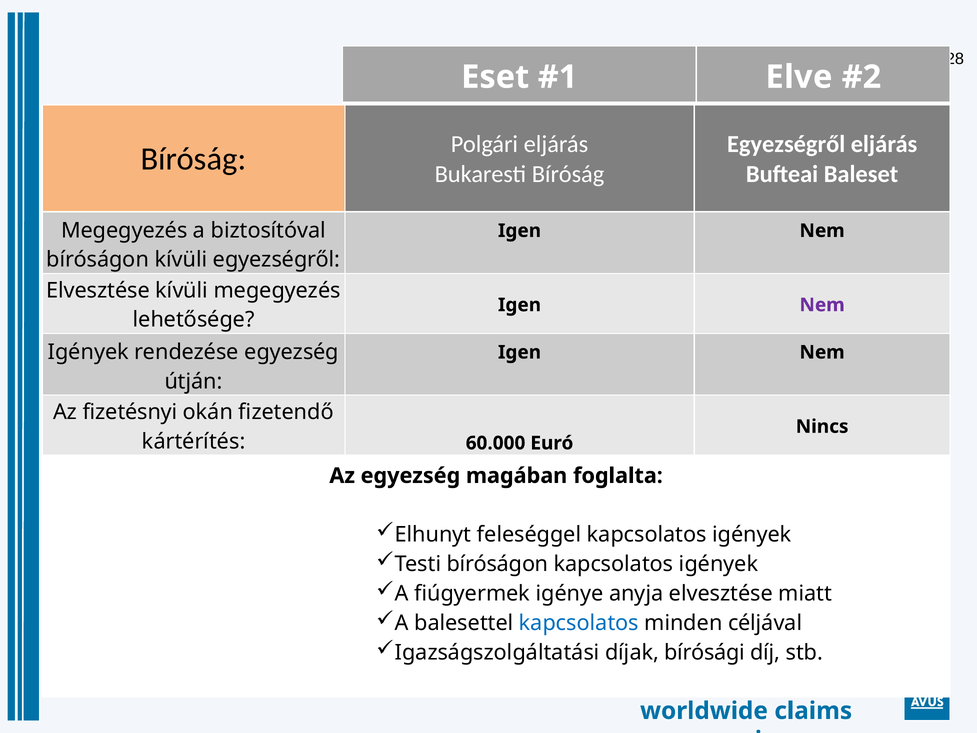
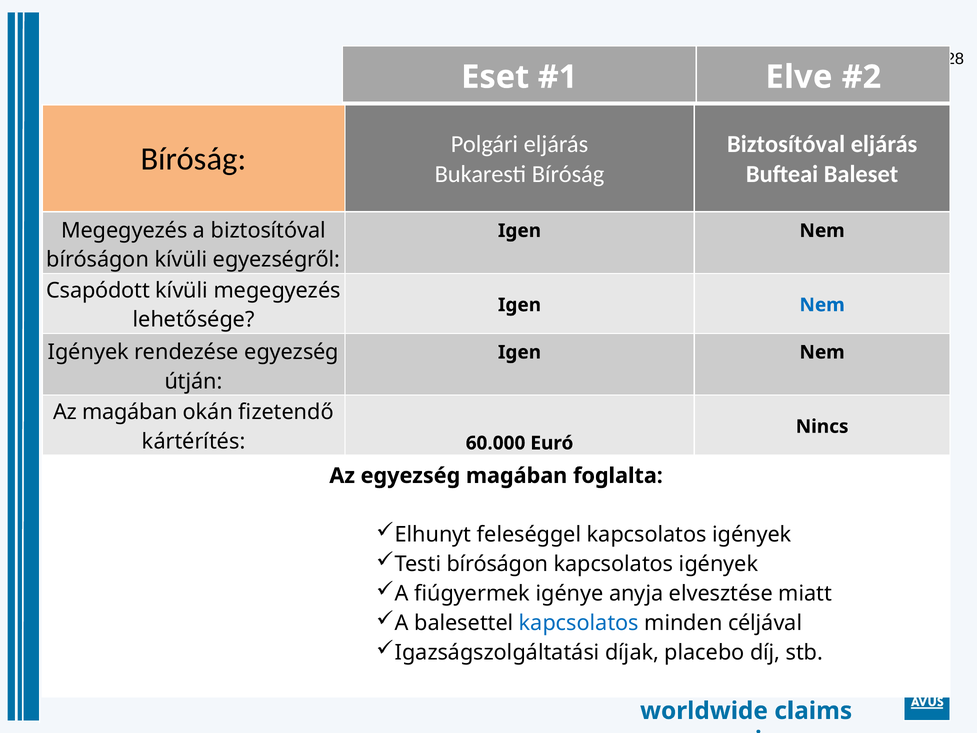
Egyezségről at (786, 144): Egyezségről -> Biztosítóval
Elvesztése at (98, 290): Elvesztése -> Csapódott
Nem at (822, 305) colour: purple -> blue
Az fizetésnyi: fizetésnyi -> magában
bírósági: bírósági -> placebo
